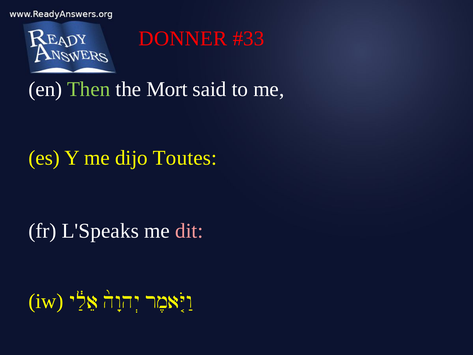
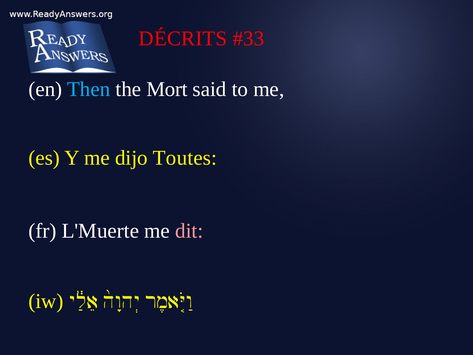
DONNER: DONNER -> DÉCRITS
Then colour: light green -> light blue
L'Speaks: L'Speaks -> L'Muerte
